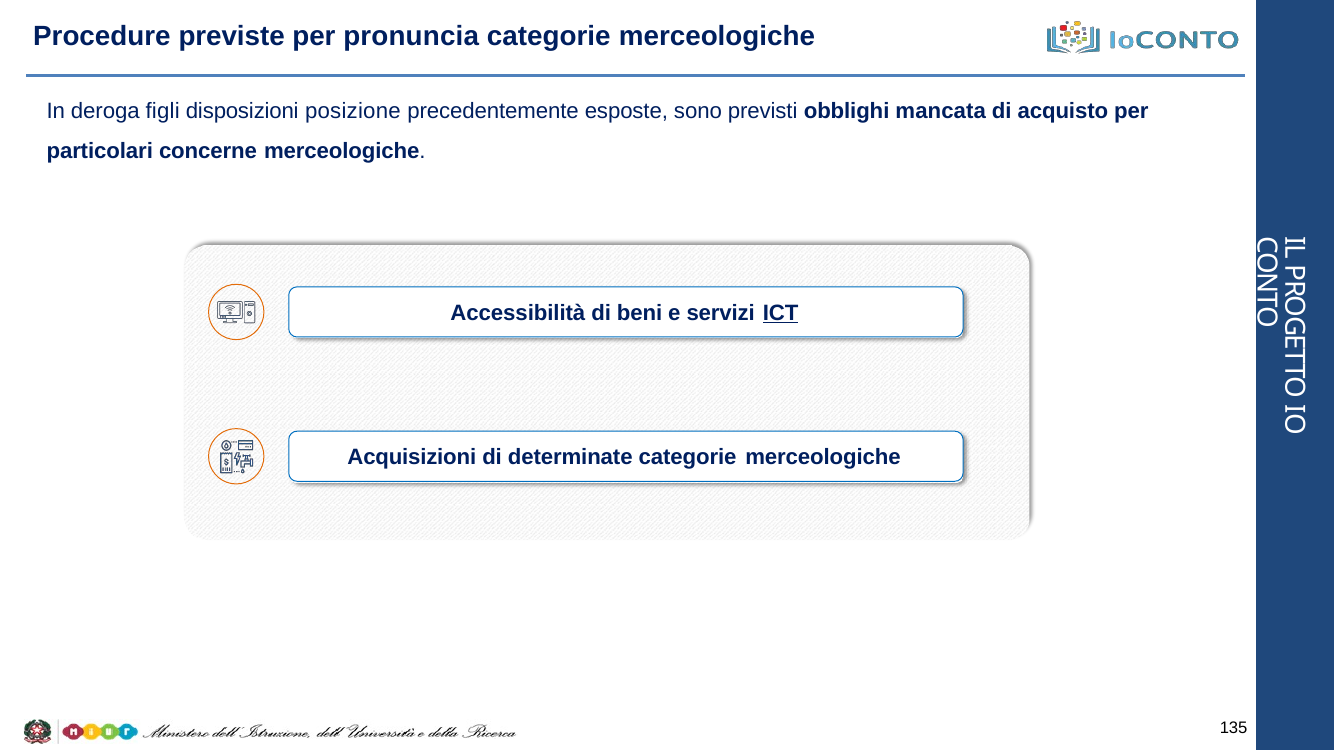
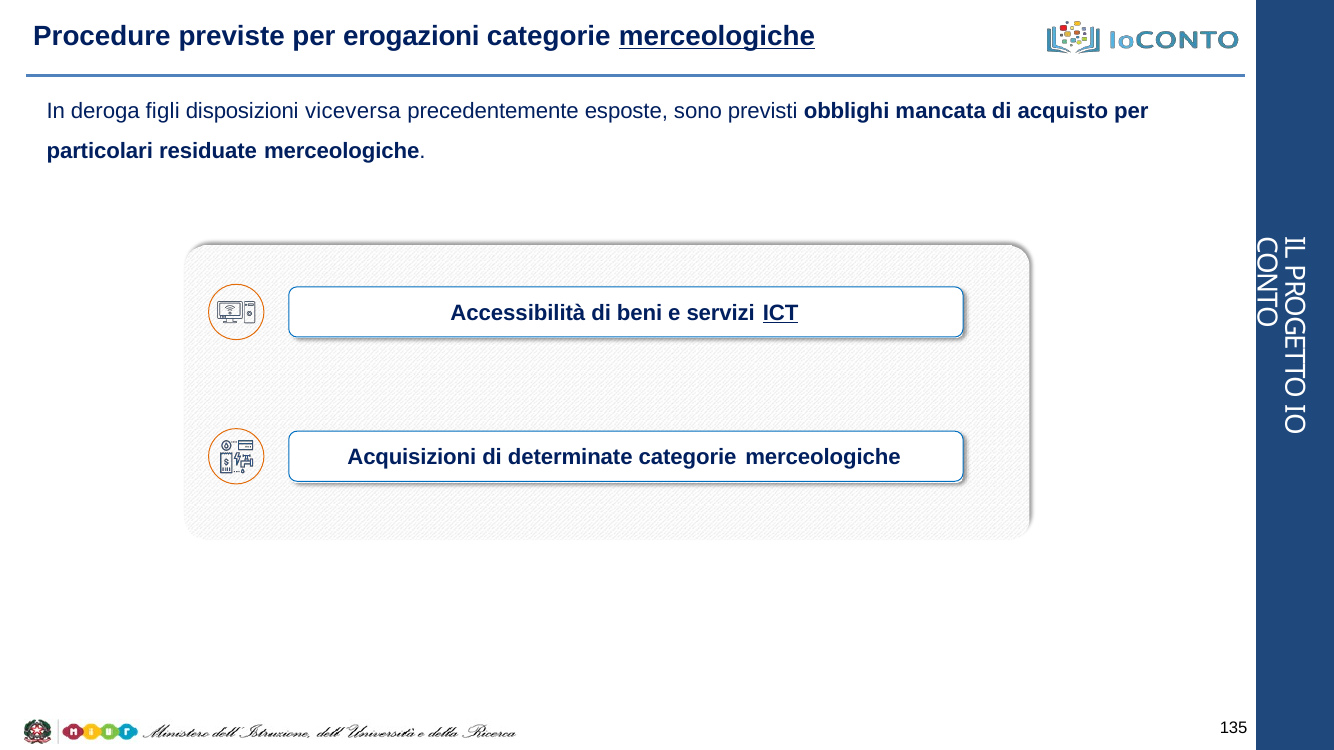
pronuncia: pronuncia -> erogazioni
merceologiche at (717, 37) underline: none -> present
posizione: posizione -> viceversa
concerne: concerne -> residuate
